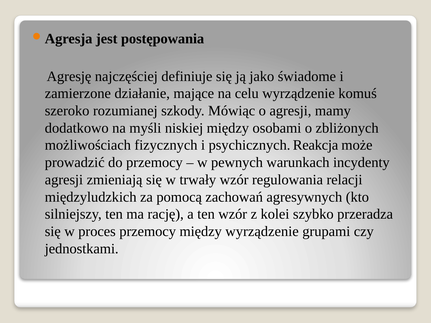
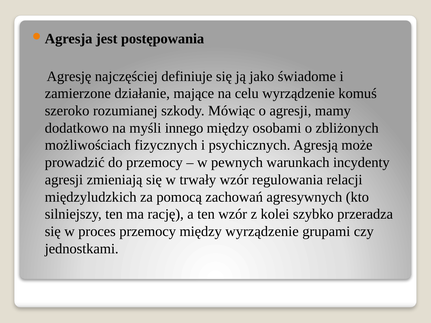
niskiej: niskiej -> innego
Reakcja: Reakcja -> Agresją
